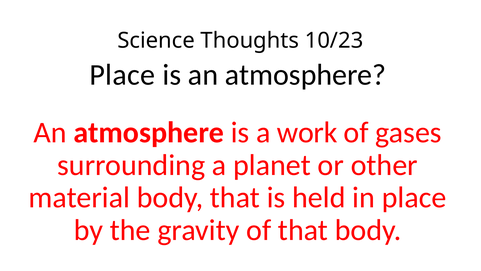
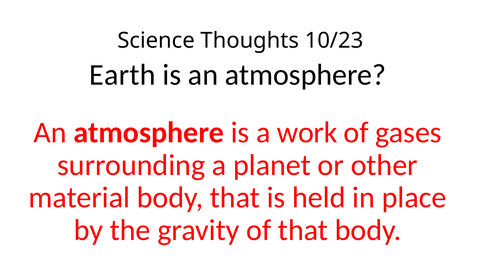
Place at (122, 75): Place -> Earth
